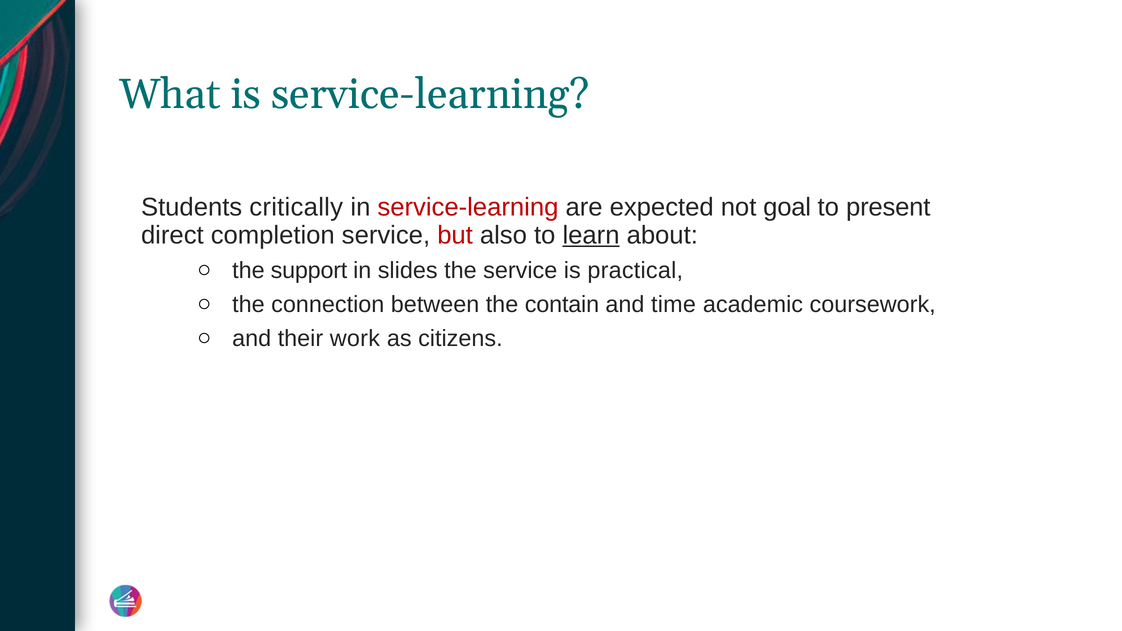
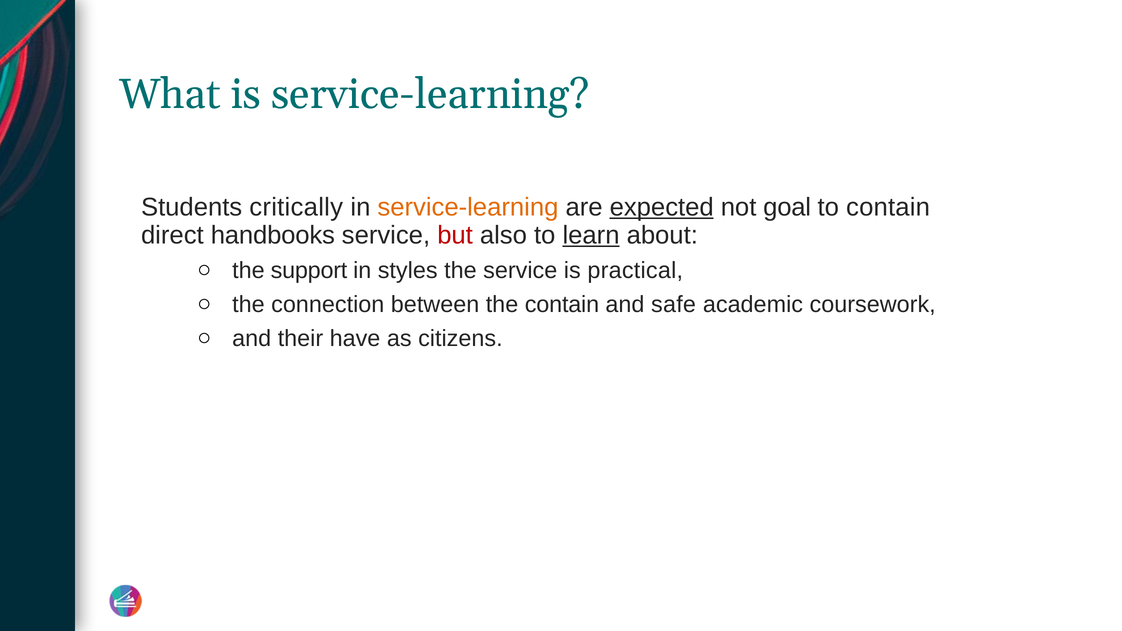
service-learning at (468, 207) colour: red -> orange
expected underline: none -> present
to present: present -> contain
completion: completion -> handbooks
slides: slides -> styles
time: time -> safe
work: work -> have
